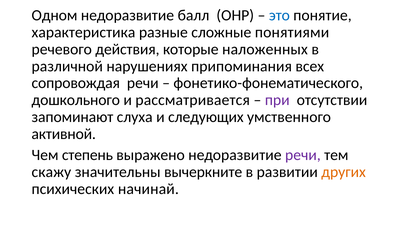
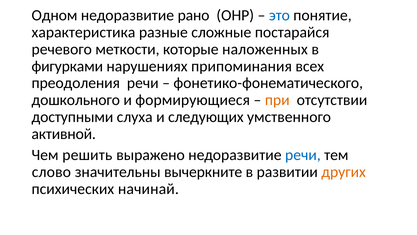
балл: балл -> рано
понятиями: понятиями -> постарайся
действия: действия -> меткости
различной: различной -> фигурками
сопровождая: сопровождая -> преодоления
рассматривается: рассматривается -> формирующиеся
при colour: purple -> orange
запоминают: запоминают -> доступными
степень: степень -> решить
речи at (303, 155) colour: purple -> blue
скажу: скажу -> слово
